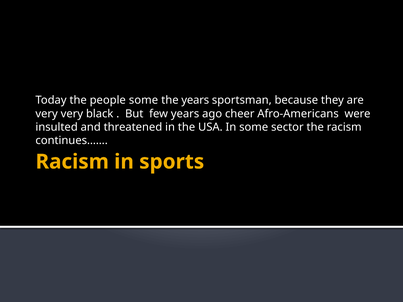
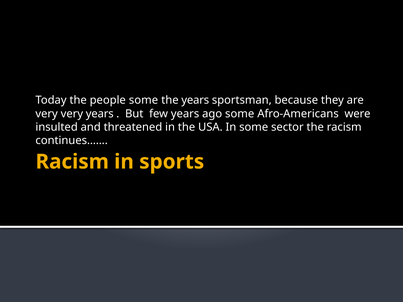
very black: black -> years
ago cheer: cheer -> some
